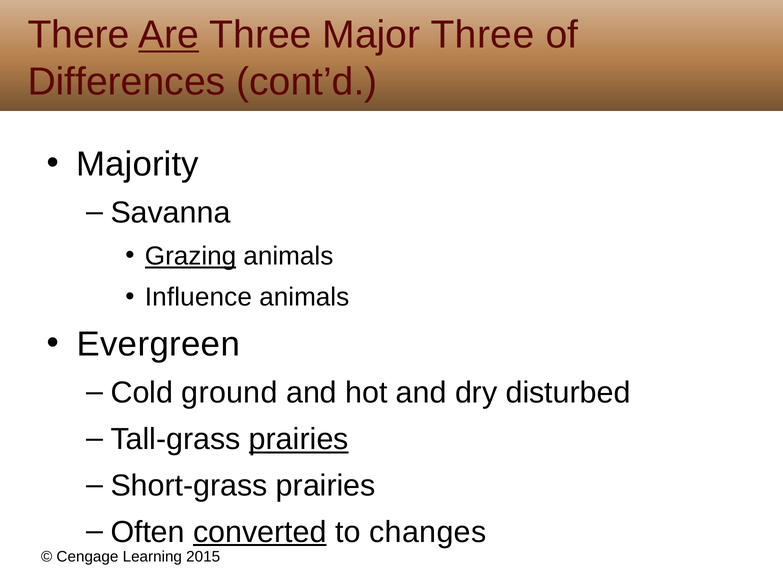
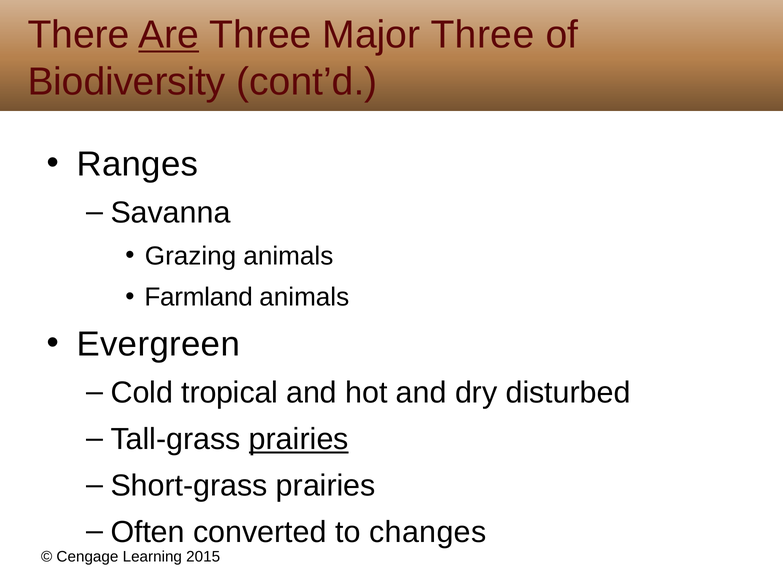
Differences: Differences -> Biodiversity
Majority: Majority -> Ranges
Grazing underline: present -> none
Influence: Influence -> Farmland
ground: ground -> tropical
converted underline: present -> none
